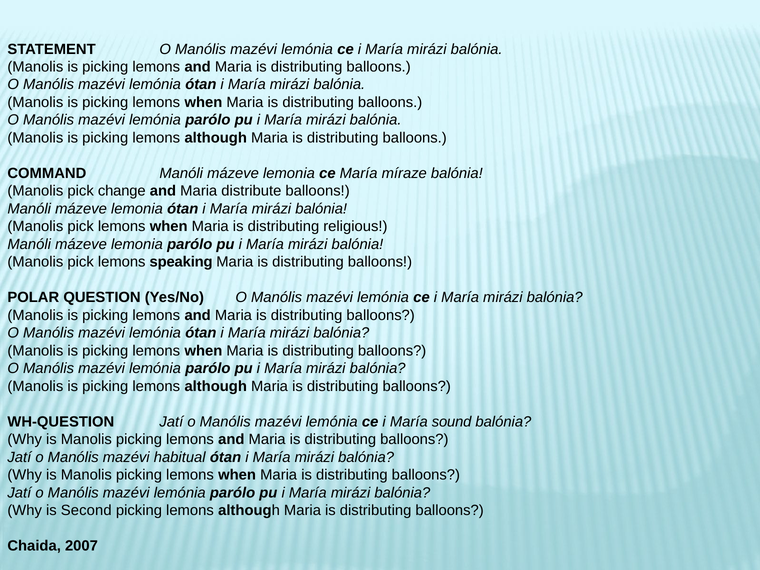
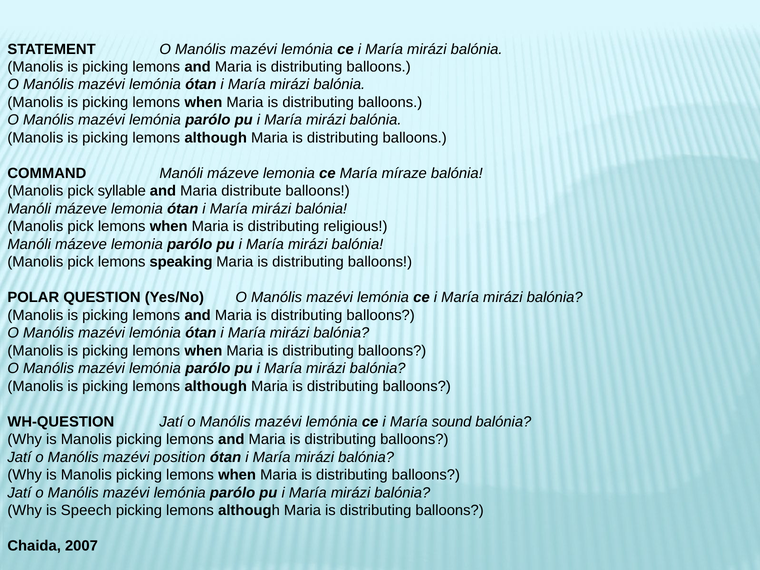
change: change -> syllable
habitual: habitual -> position
Second: Second -> Speech
